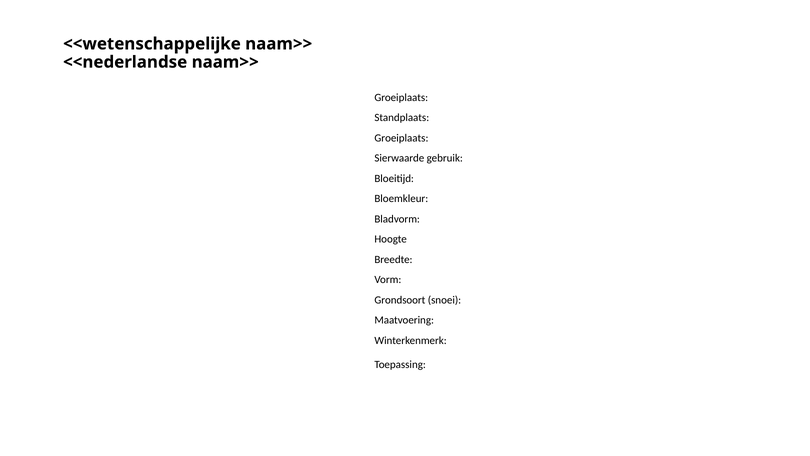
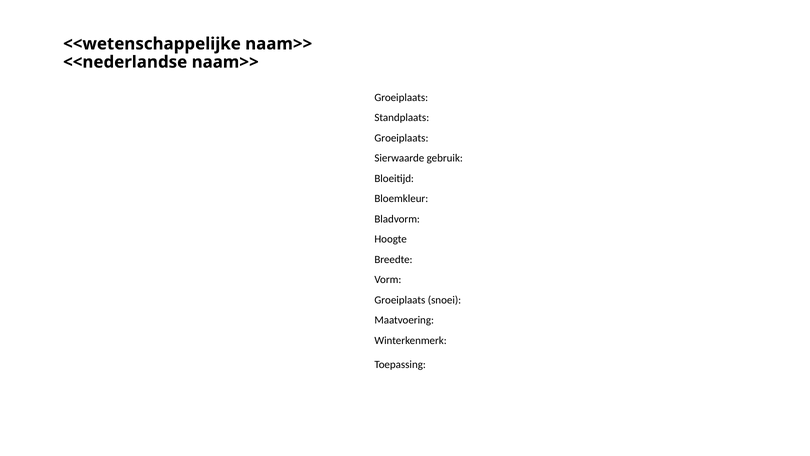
Grondsoort at (400, 300): Grondsoort -> Groeiplaats
